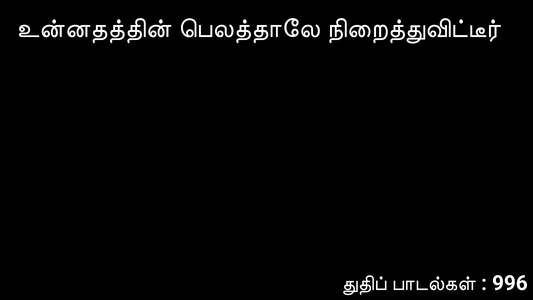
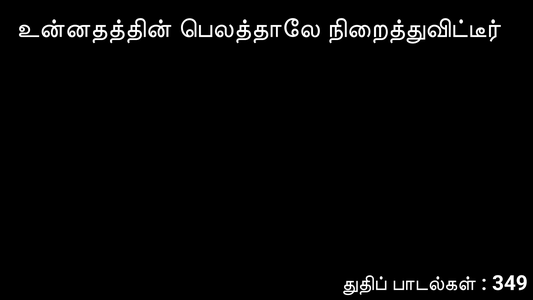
996: 996 -> 349
